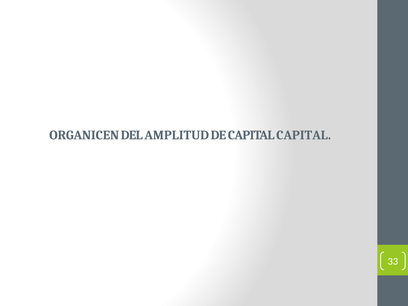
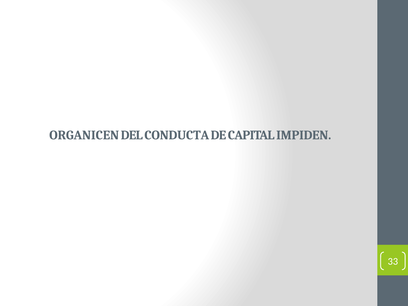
AMPLITUD: AMPLITUD -> CONDUCTA
CAPITAL CAPITAL: CAPITAL -> IMPIDEN
